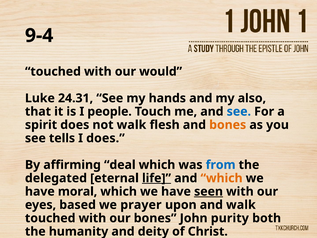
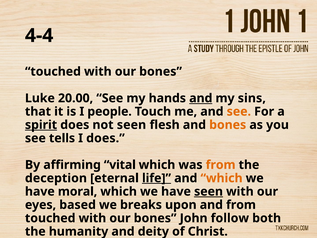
9-4: 9-4 -> 4-4
would at (161, 71): would -> bones
24.31: 24.31 -> 20.00
and at (201, 98) underline: none -> present
also: also -> sins
see at (239, 111) colour: blue -> orange
spirit underline: none -> present
not walk: walk -> seen
deal: deal -> vital
from at (221, 165) colour: blue -> orange
delegated: delegated -> deception
prayer: prayer -> breaks
and walk: walk -> from
purity: purity -> follow
